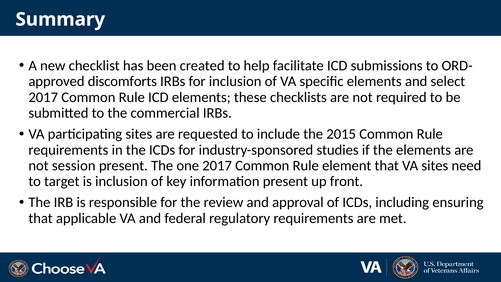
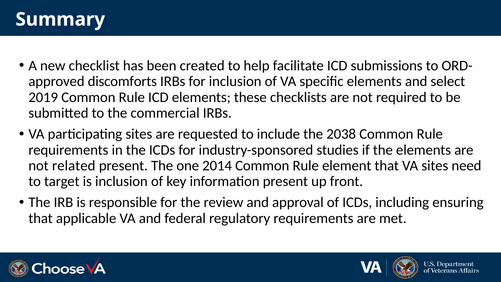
2017 at (43, 97): 2017 -> 2019
2015: 2015 -> 2038
session: session -> related
one 2017: 2017 -> 2014
